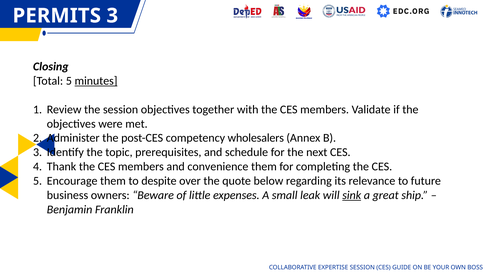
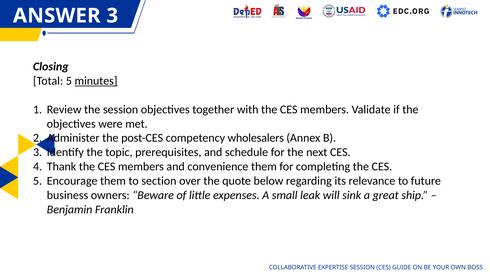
PERMITS: PERMITS -> ANSWER
despite: despite -> section
sink underline: present -> none
